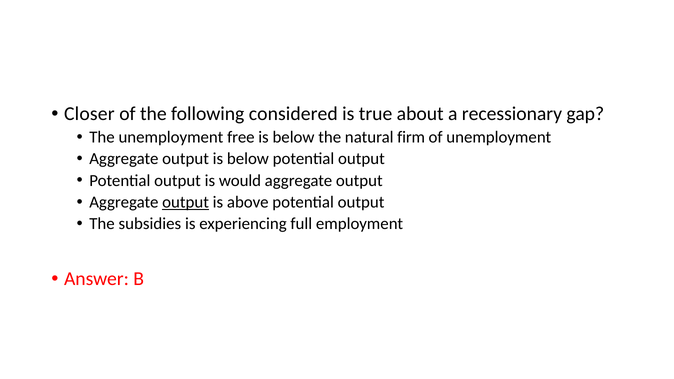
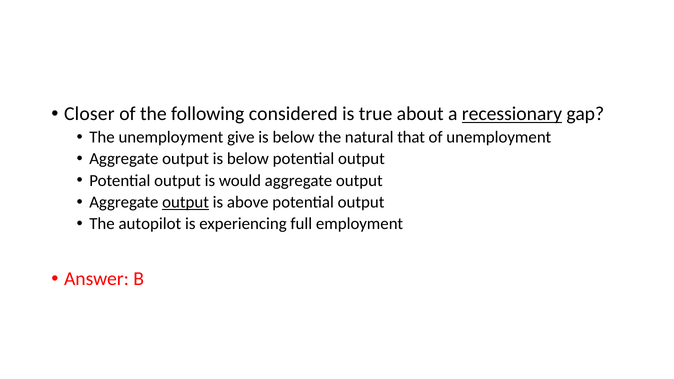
recessionary underline: none -> present
free: free -> give
firm: firm -> that
subsidies: subsidies -> autopilot
